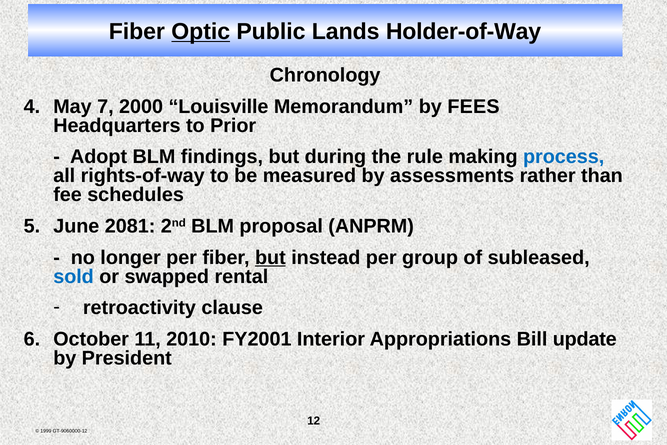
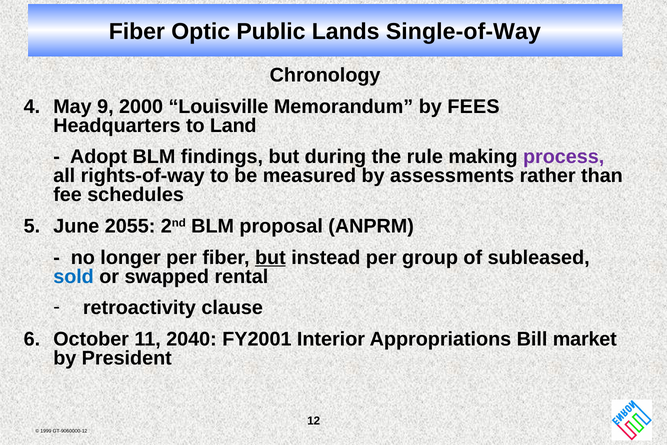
Optic underline: present -> none
Holder-of-Way: Holder-of-Way -> Single-of-Way
7: 7 -> 9
Prior: Prior -> Land
process colour: blue -> purple
2081: 2081 -> 2055
2010: 2010 -> 2040
update: update -> market
